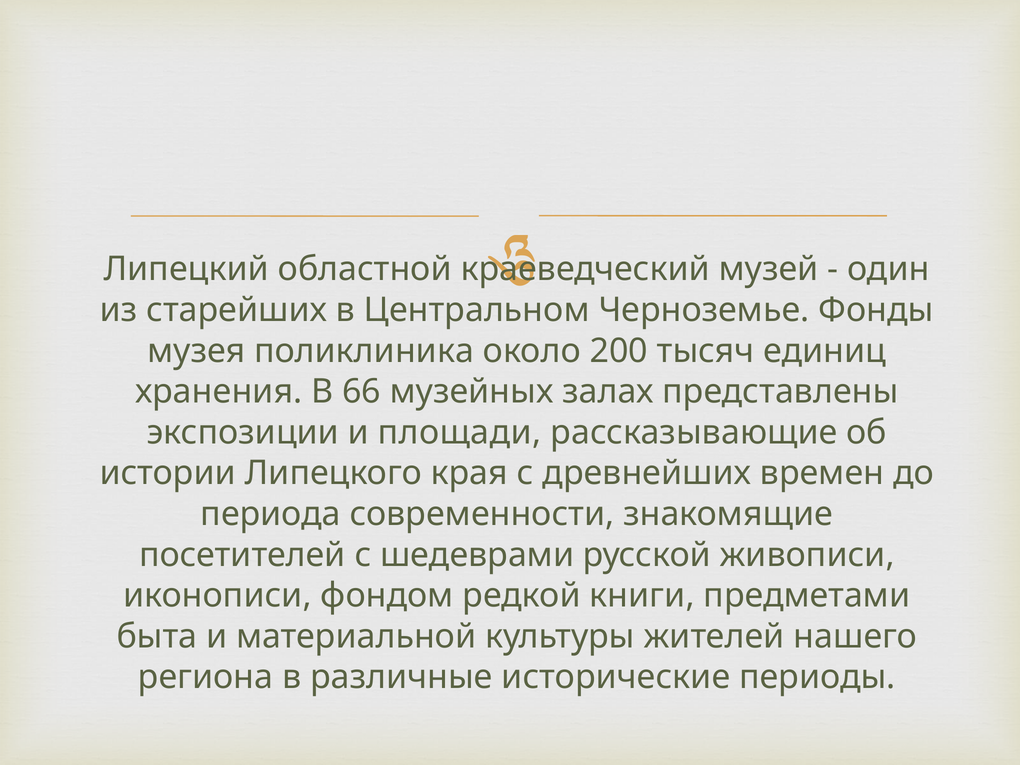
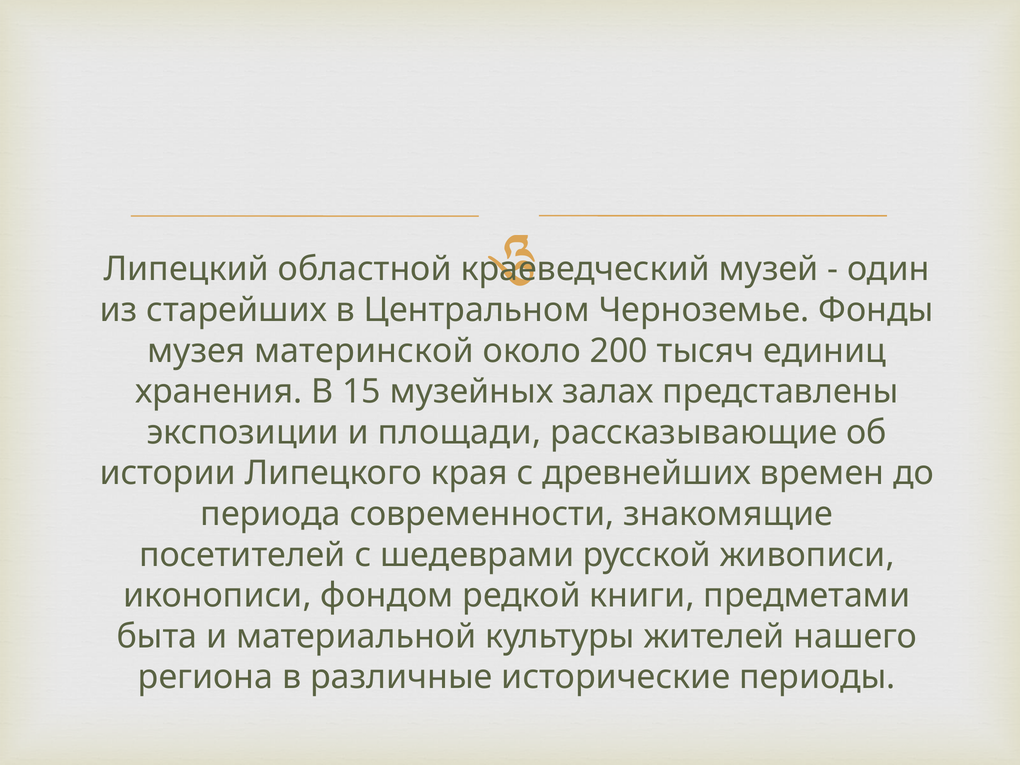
поликлиника: поликлиника -> материнской
66: 66 -> 15
